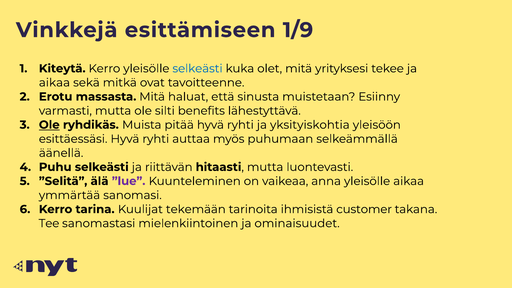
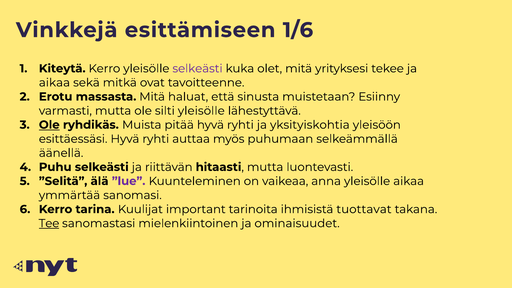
1/9: 1/9 -> 1/6
selkeästi at (198, 69) colour: blue -> purple
silti benefits: benefits -> yleisölle
tekemään: tekemään -> important
customer: customer -> tuottavat
Tee underline: none -> present
